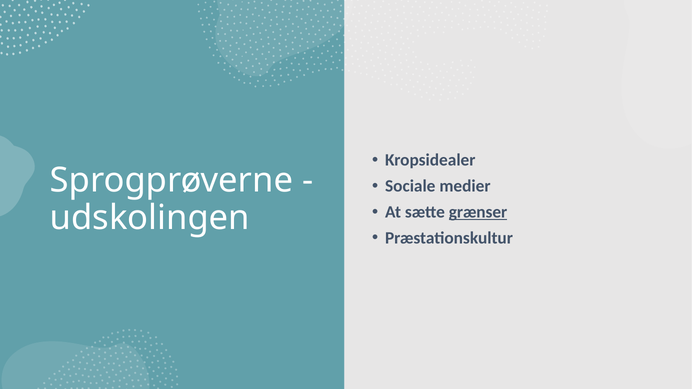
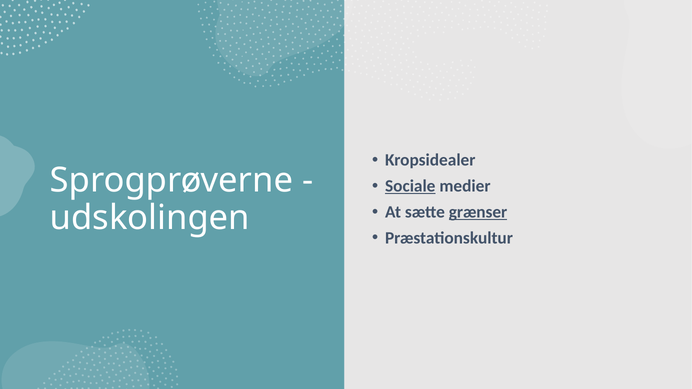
Sociale underline: none -> present
